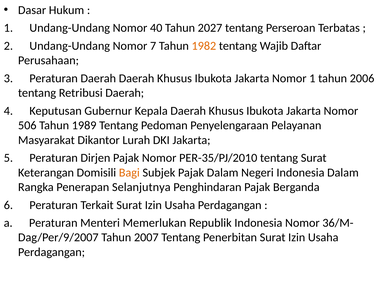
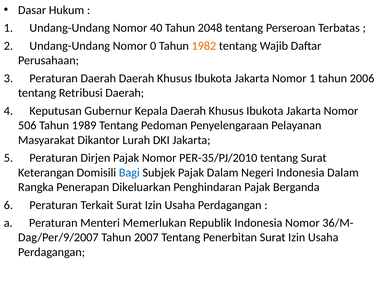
2027: 2027 -> 2048
7: 7 -> 0
Bagi colour: orange -> blue
Selanjutnya: Selanjutnya -> Dikeluarkan
